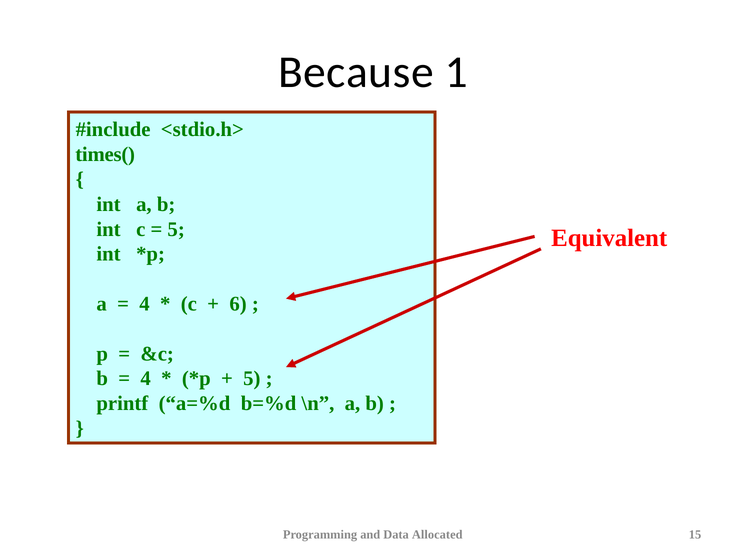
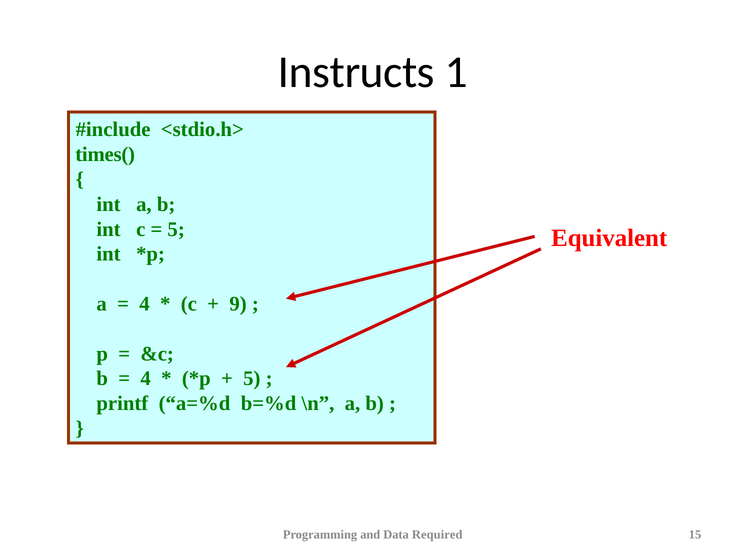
Because: Because -> Instructs
6: 6 -> 9
Allocated: Allocated -> Required
